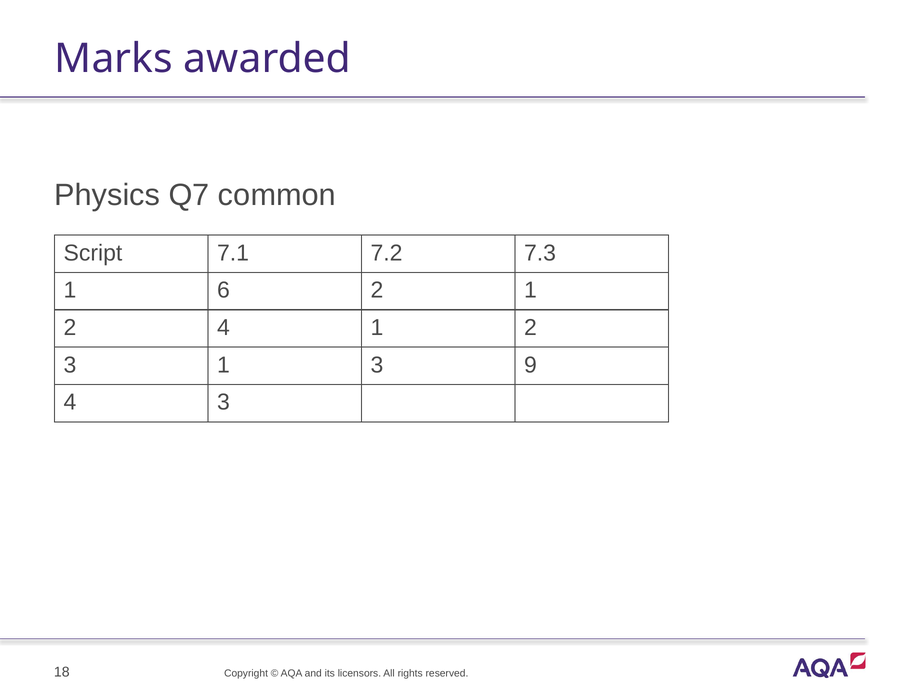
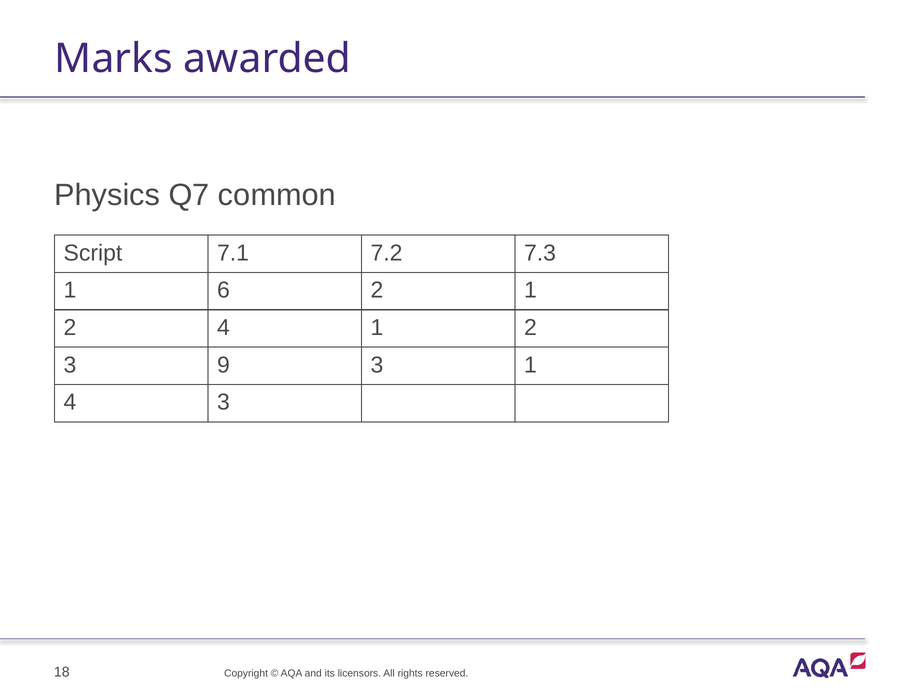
3 1: 1 -> 9
3 9: 9 -> 1
